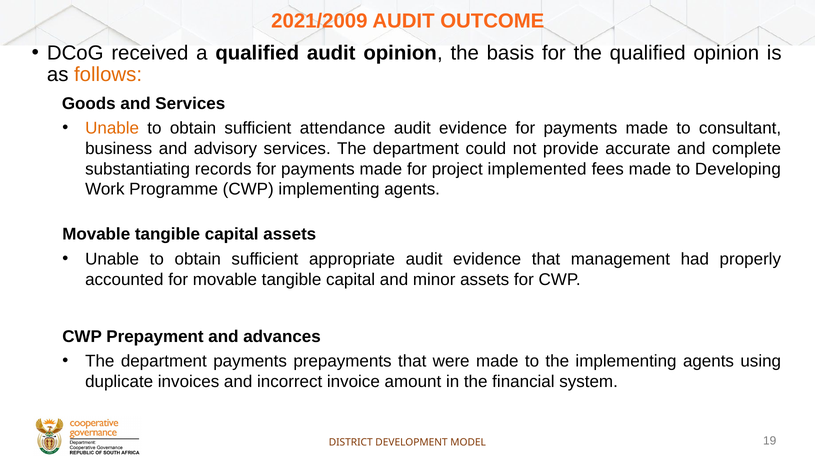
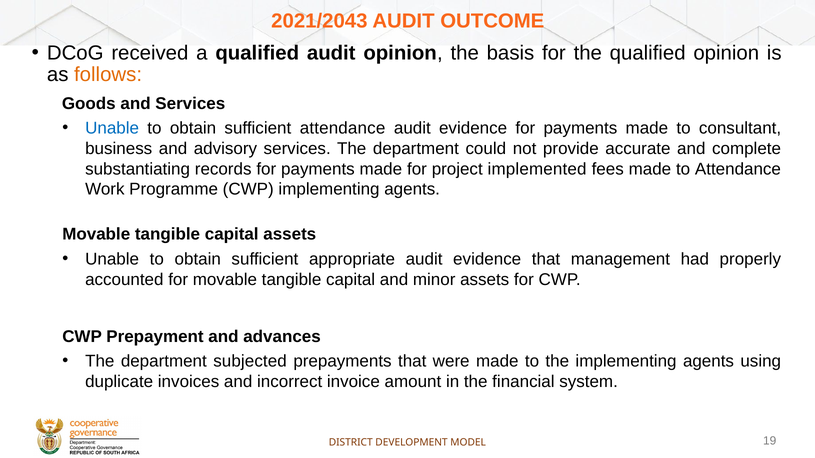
2021/2009: 2021/2009 -> 2021/2043
Unable at (112, 128) colour: orange -> blue
to Developing: Developing -> Attendance
department payments: payments -> subjected
